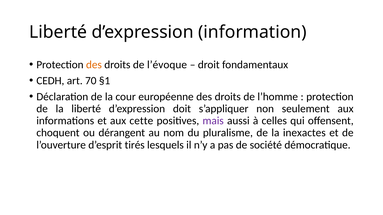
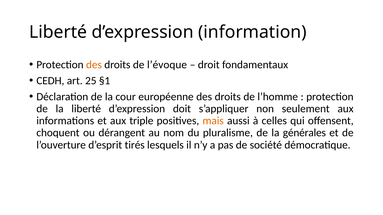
70: 70 -> 25
cette: cette -> triple
mais colour: purple -> orange
inexactes: inexactes -> générales
